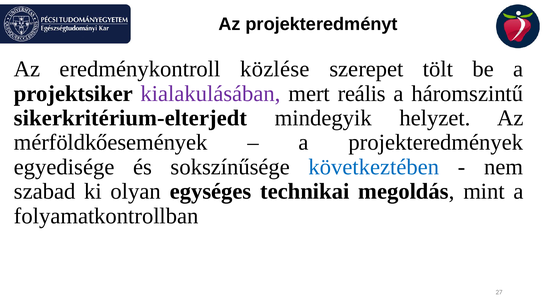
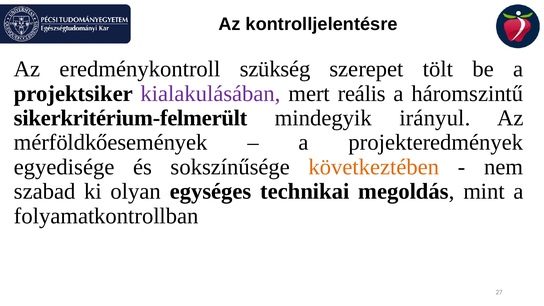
projekteredményt: projekteredményt -> kontrolljelentésre
közlése: közlése -> szükség
sikerkritérium-elterjedt: sikerkritérium-elterjedt -> sikerkritérium-felmerült
helyzet: helyzet -> irányul
következtében colour: blue -> orange
